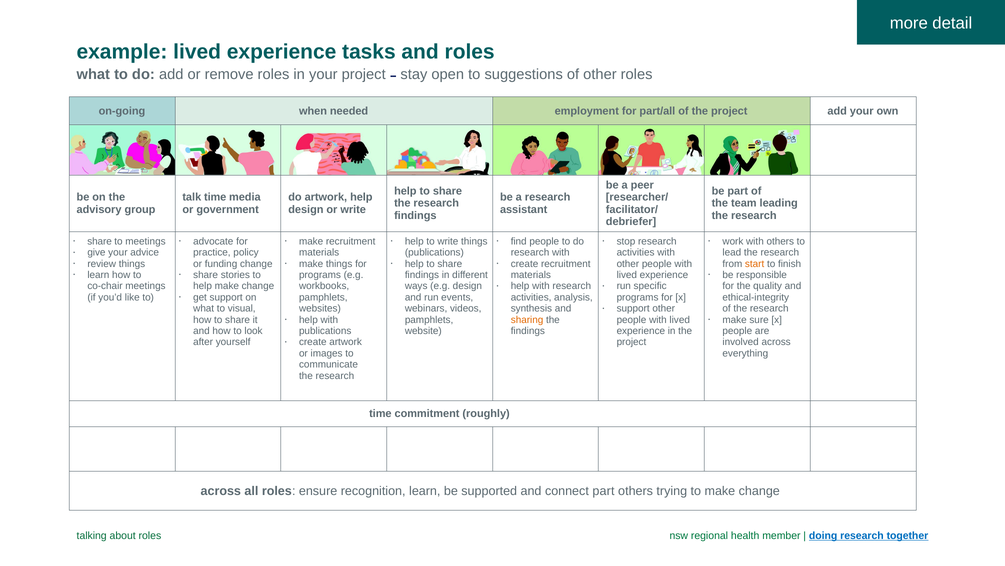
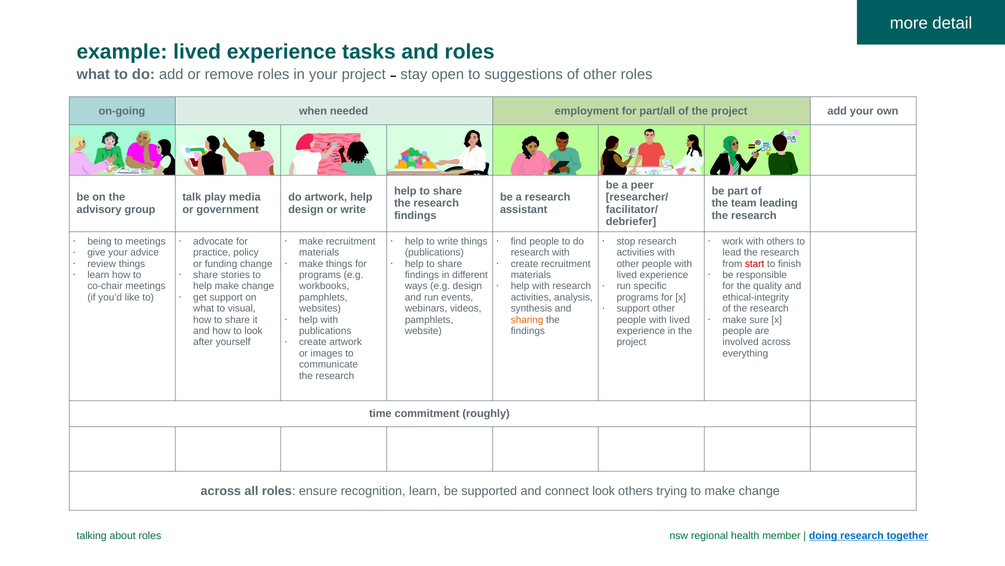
talk time: time -> play
share at (100, 241): share -> being
start colour: orange -> red
connect part: part -> look
